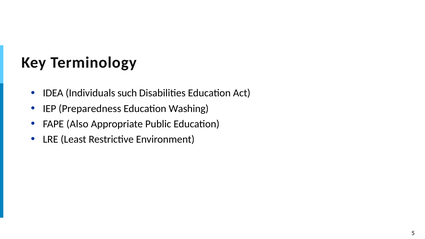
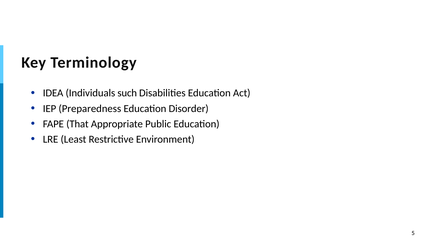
Washing: Washing -> Disorder
Also: Also -> That
